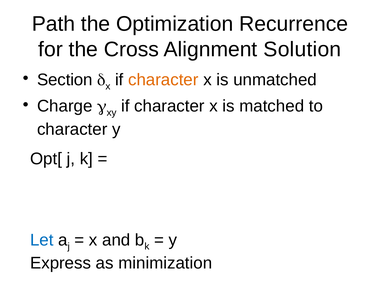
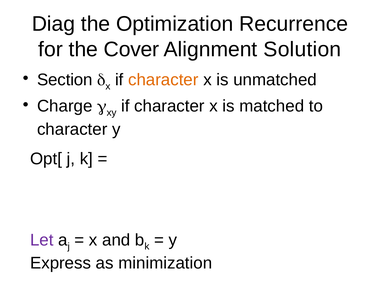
Path: Path -> Diag
Cross: Cross -> Cover
Let colour: blue -> purple
